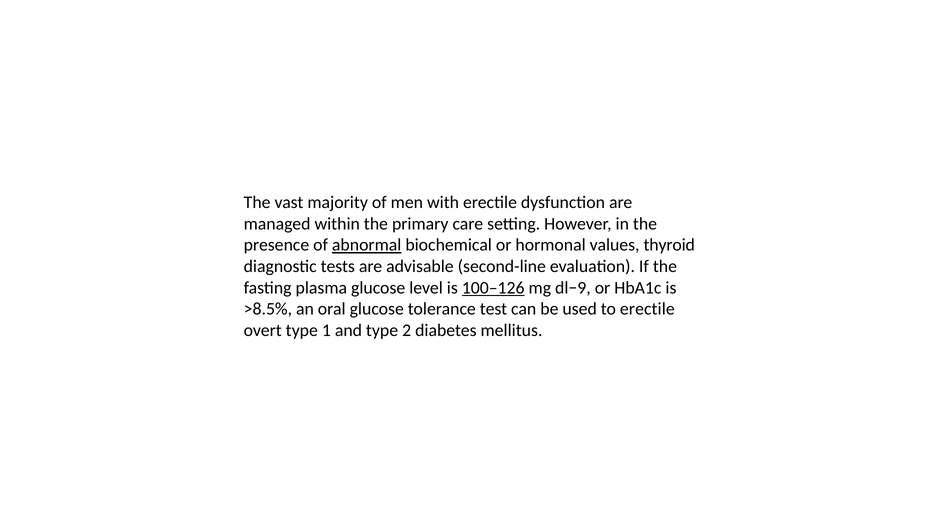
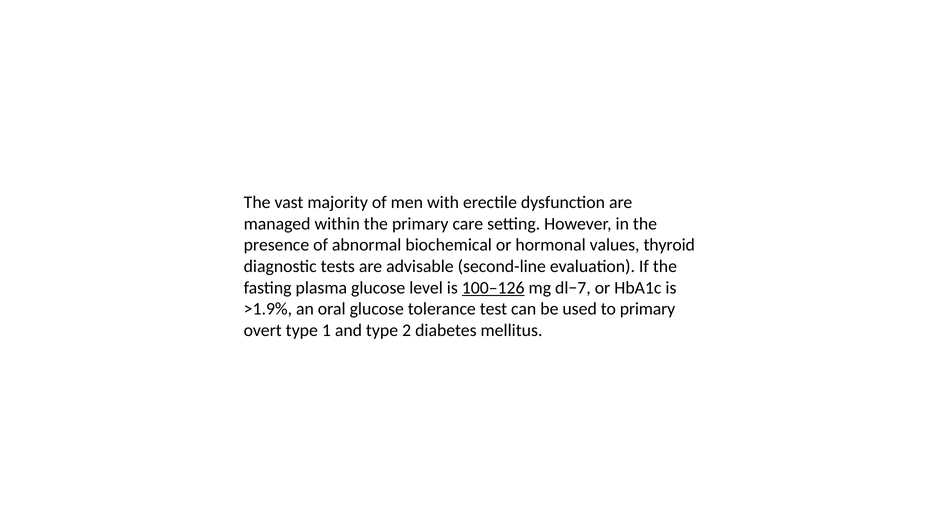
abnormal underline: present -> none
dl−9: dl−9 -> dl−7
>8.5%: >8.5% -> >1.9%
to erectile: erectile -> primary
